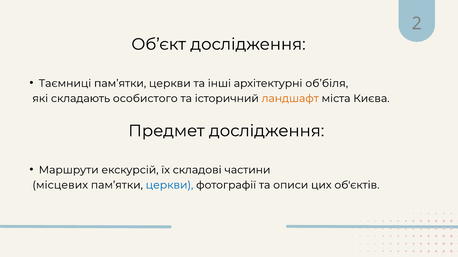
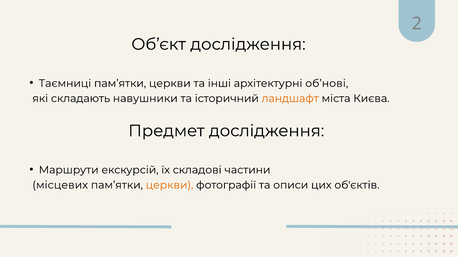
об’біля: об’біля -> об’нові
особистого: особистого -> навушники
церкви at (170, 185) colour: blue -> orange
